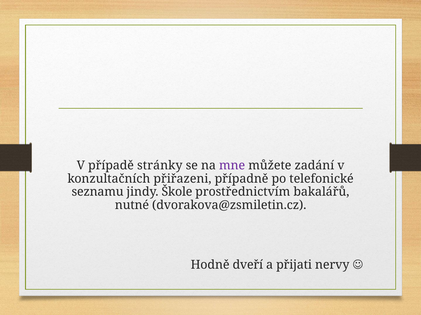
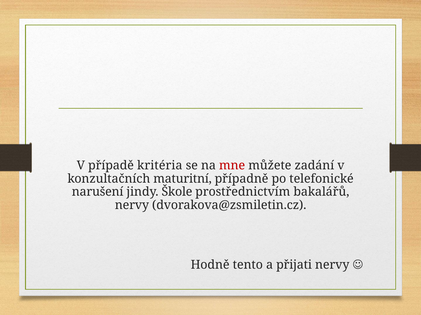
stránky: stránky -> kritéria
mne colour: purple -> red
přiřazeni: přiřazeni -> maturitní
seznamu: seznamu -> narušení
nutné at (132, 206): nutné -> nervy
dveří: dveří -> tento
